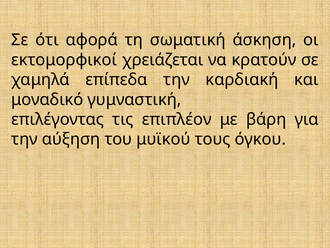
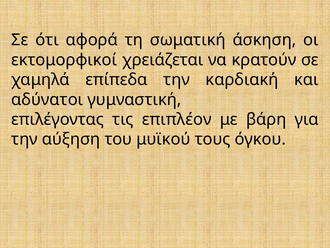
μοναδικό: μοναδικό -> αδύνατοι
